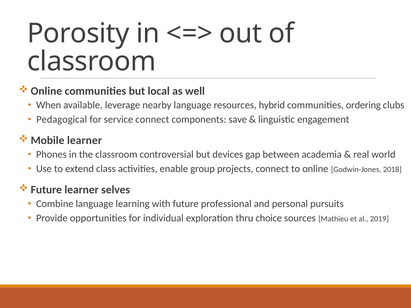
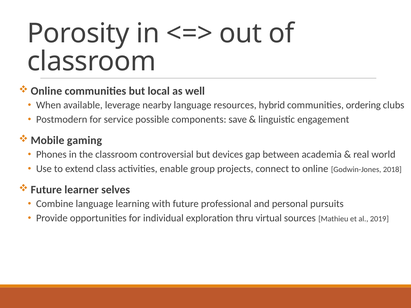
Pedagogical: Pedagogical -> Postmodern
service connect: connect -> possible
Mobile learner: learner -> gaming
choice: choice -> virtual
